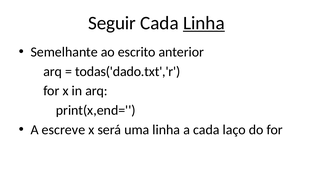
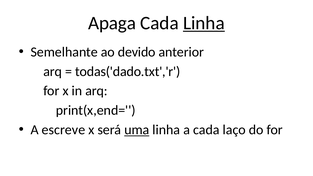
Seguir: Seguir -> Apaga
escrito: escrito -> devido
uma underline: none -> present
